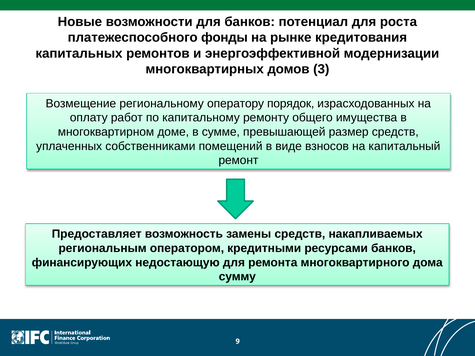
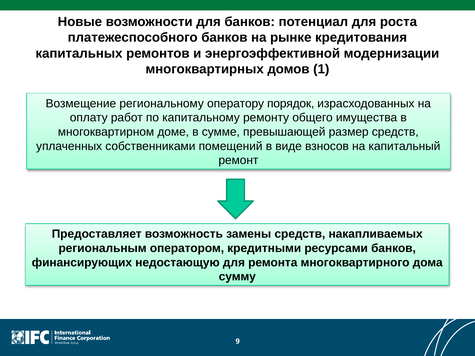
платежеспособного фонды: фонды -> банков
3: 3 -> 1
